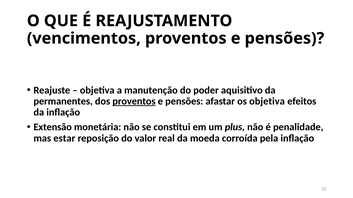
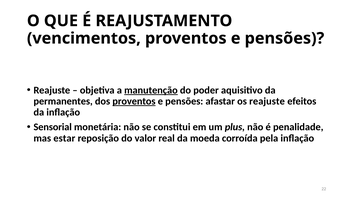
manutenção underline: none -> present
os objetiva: objetiva -> reajuste
Extensão: Extensão -> Sensorial
